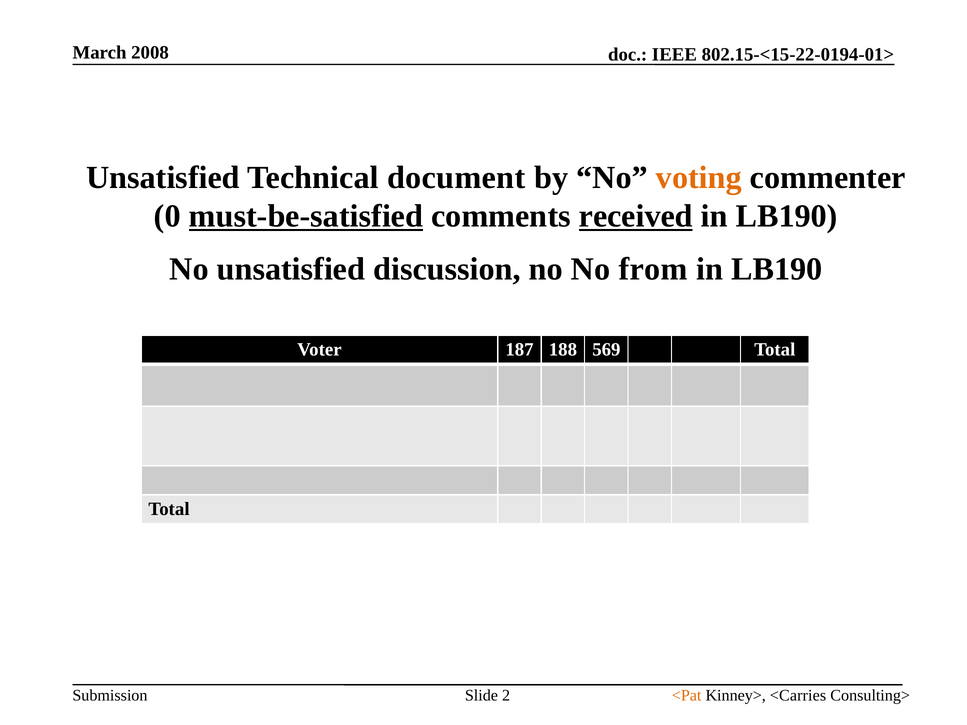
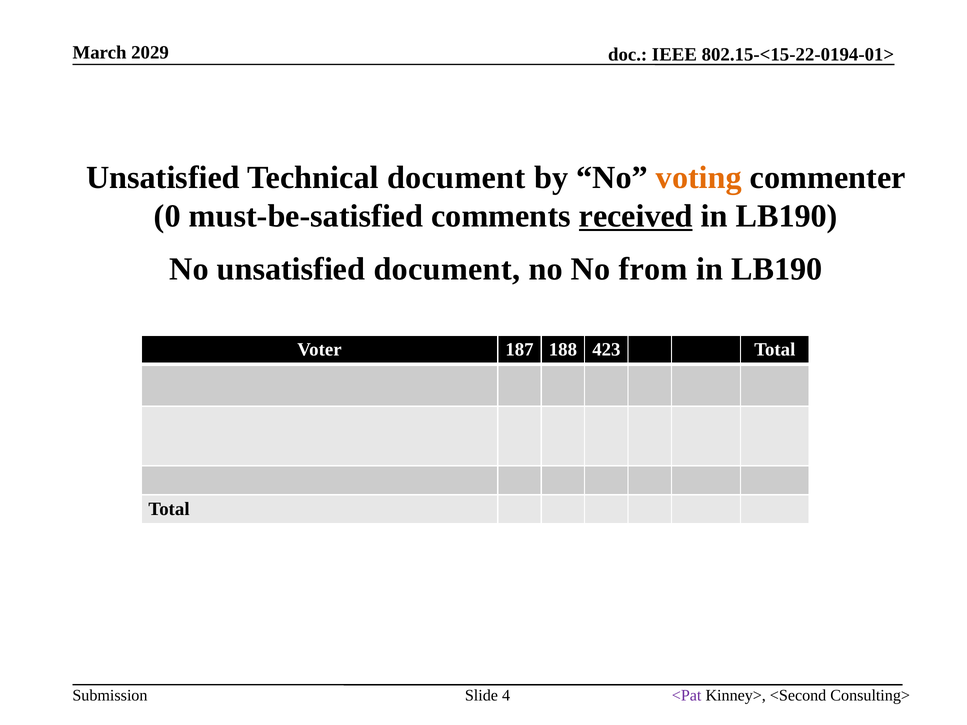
2008: 2008 -> 2029
must-be-satisfied underline: present -> none
unsatisfied discussion: discussion -> document
569: 569 -> 423
<Pat colour: orange -> purple
<Carries: <Carries -> <Second
2: 2 -> 4
